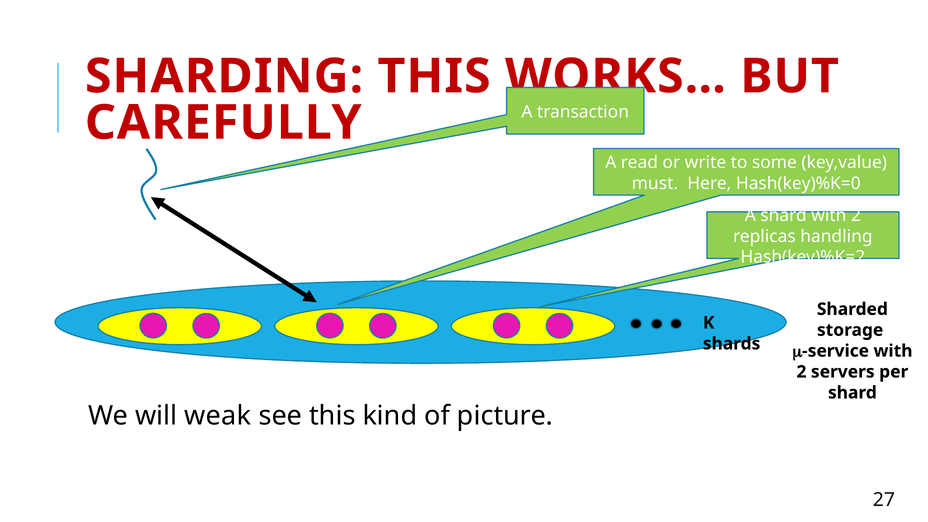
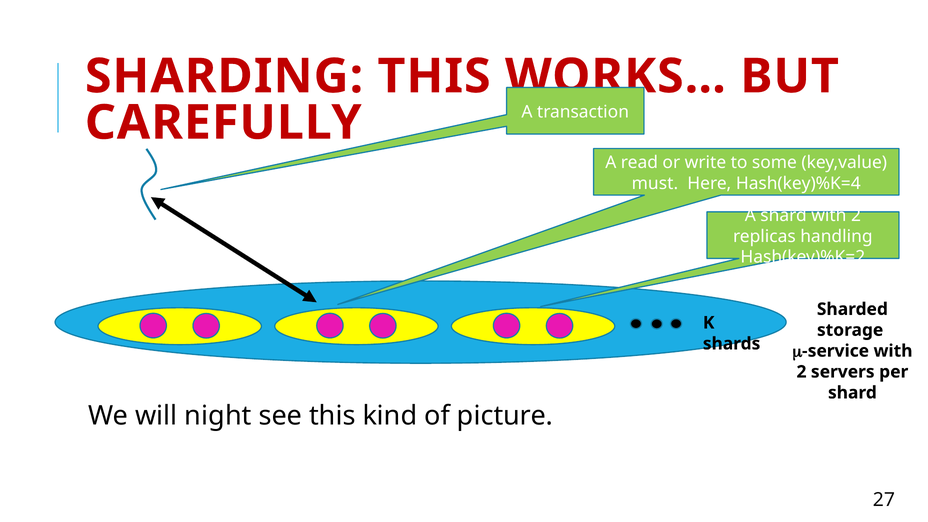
Hash(key)%K=0: Hash(key)%K=0 -> Hash(key)%K=4
weak: weak -> night
